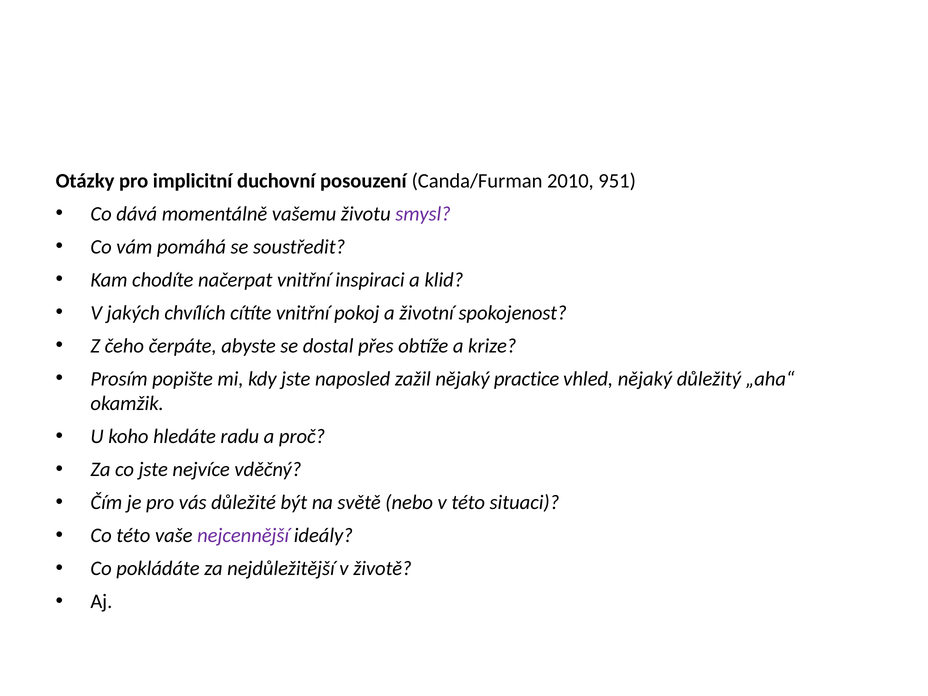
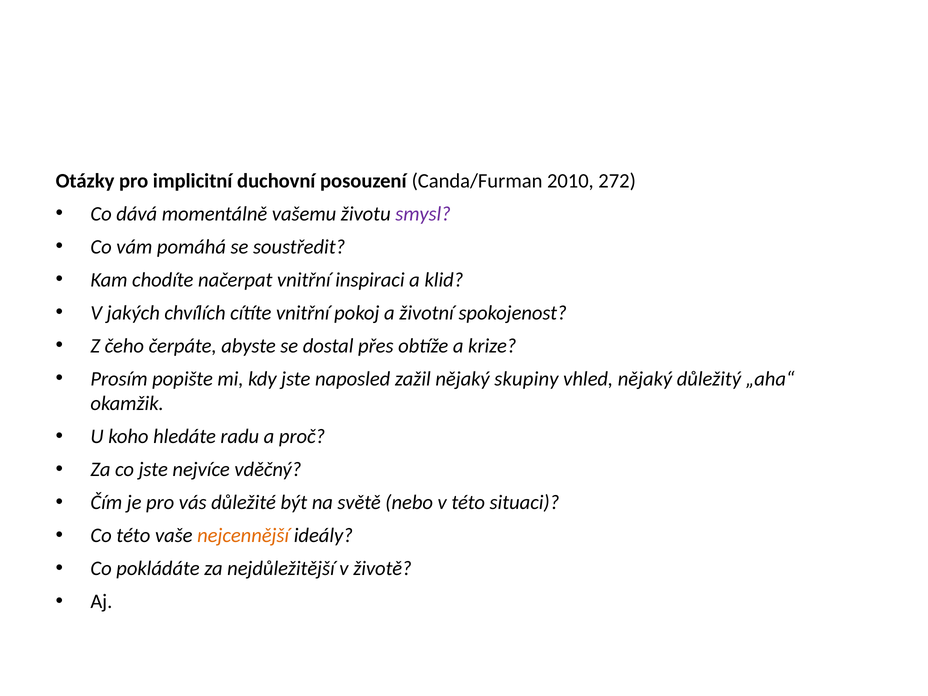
951: 951 -> 272
practice: practice -> skupiny
nejcennější colour: purple -> orange
